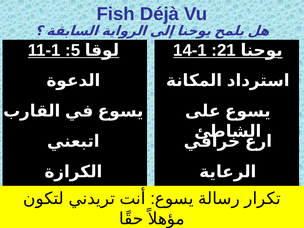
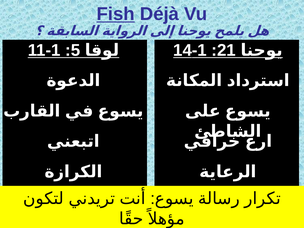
Fish underline: none -> present
